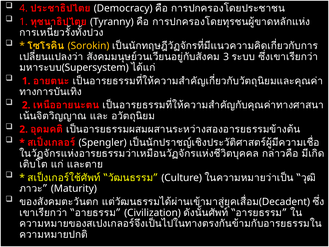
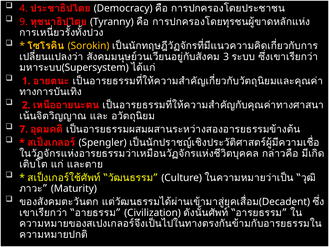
1 at (24, 22): 1 -> 9
2 at (24, 129): 2 -> 7
